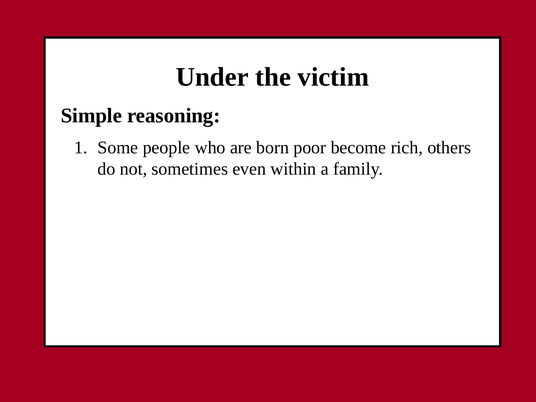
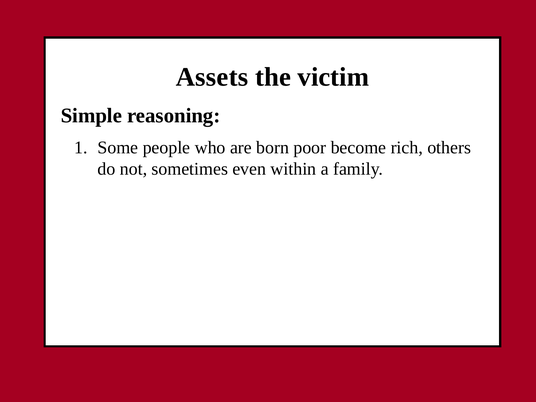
Under: Under -> Assets
